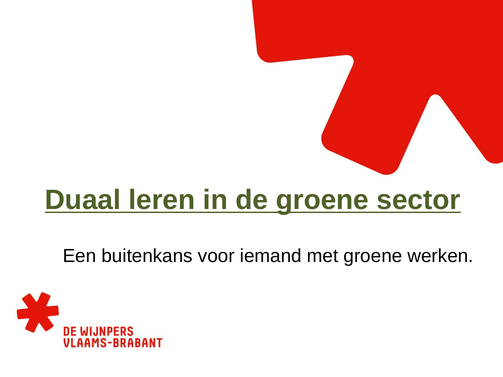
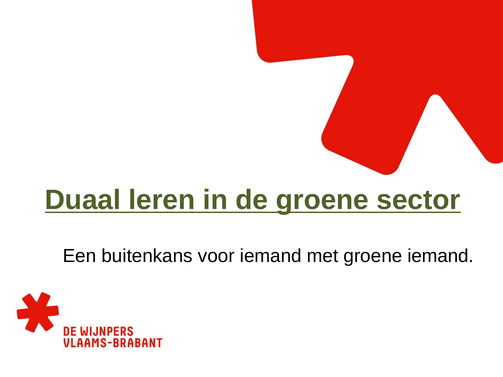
groene werken: werken -> iemand
